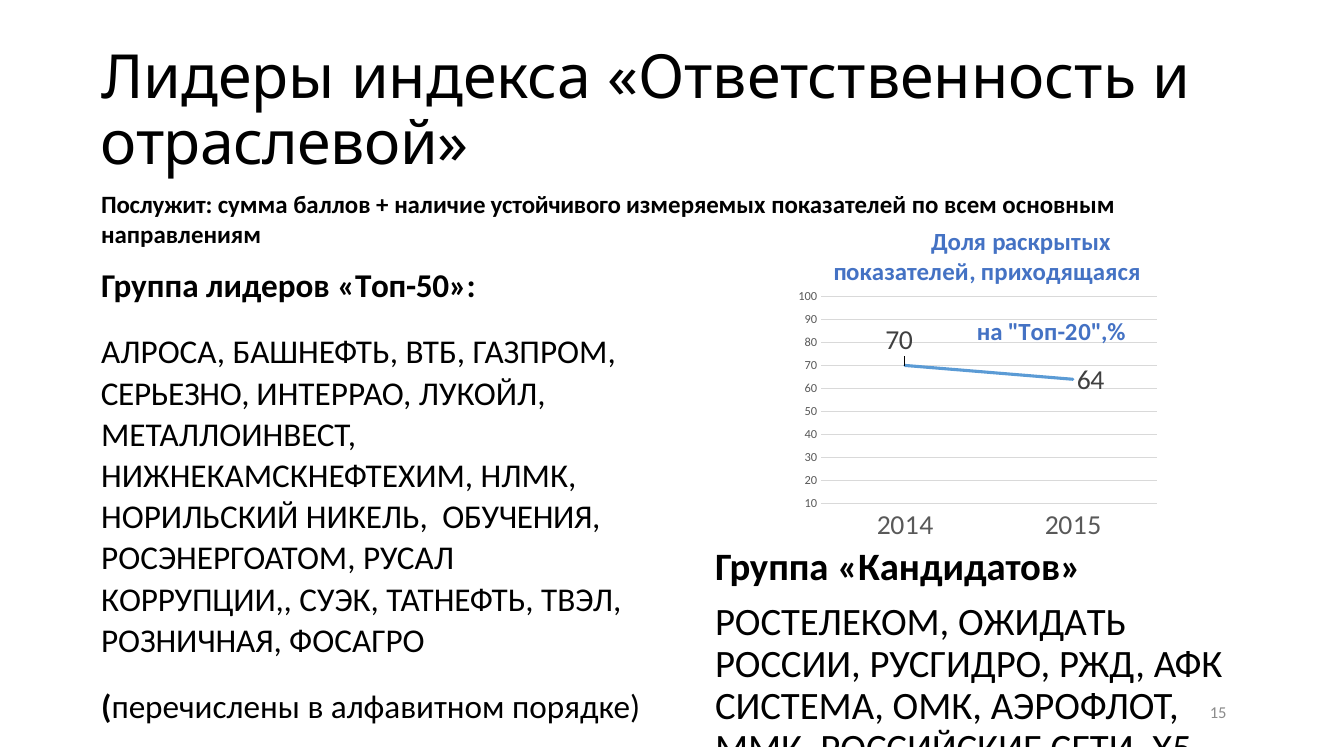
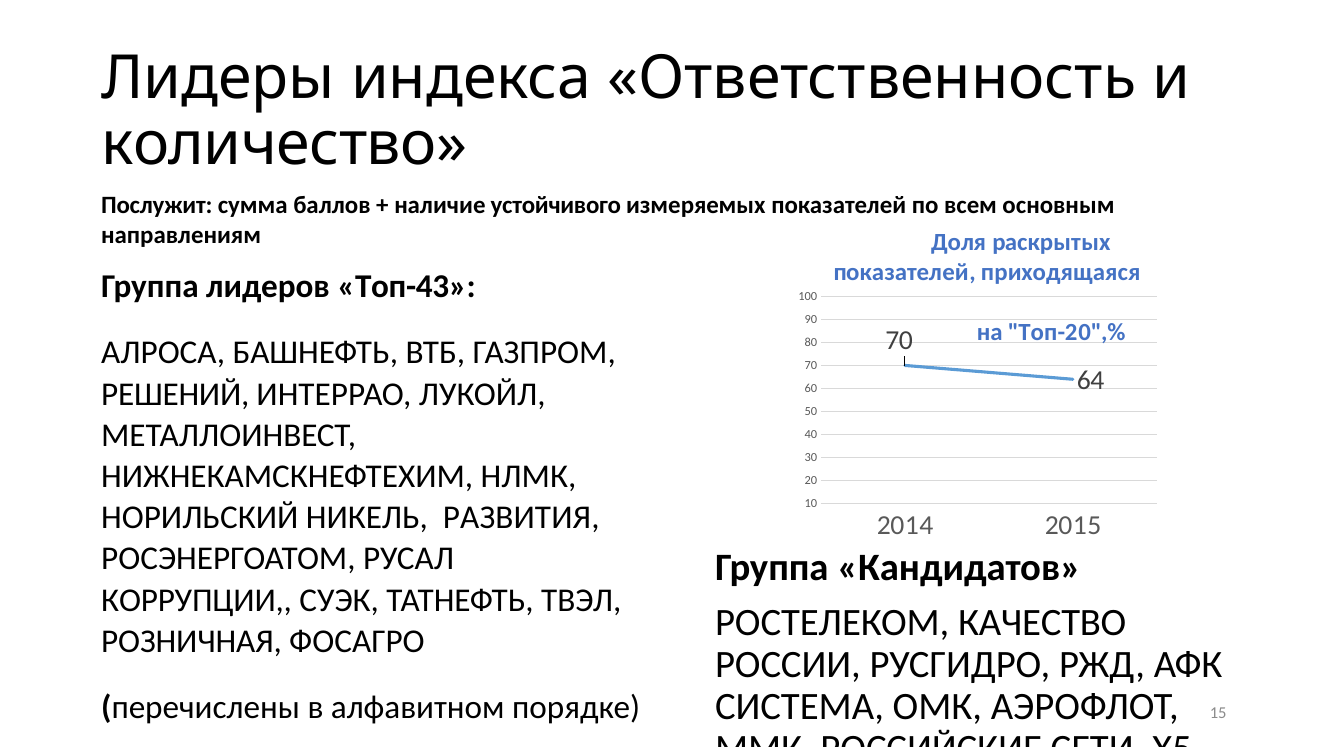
отраслевой: отраслевой -> количество
Топ-50: Топ-50 -> Топ-43
СЕРЬЕЗНО: СЕРЬЕЗНО -> РЕШЕНИЙ
ОБУЧЕНИЯ: ОБУЧЕНИЯ -> РАЗВИТИЯ
ОЖИДАТЬ: ОЖИДАТЬ -> КАЧЕСТВО
